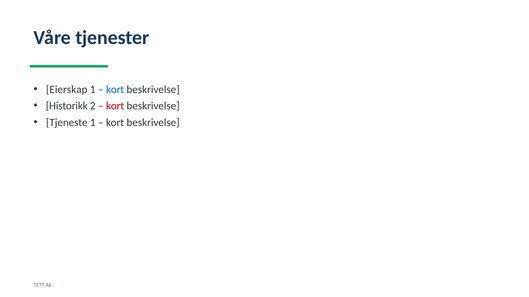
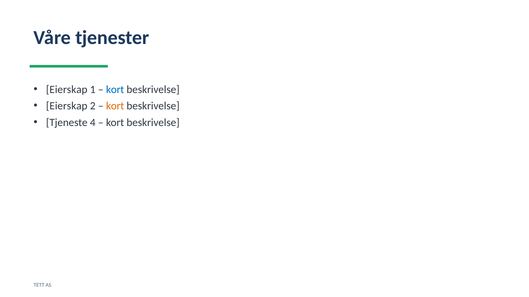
Historikk at (67, 106): Historikk -> Eierskap
kort at (115, 106) colour: red -> orange
Tjeneste 1: 1 -> 4
